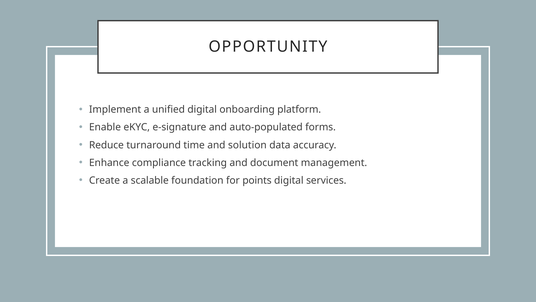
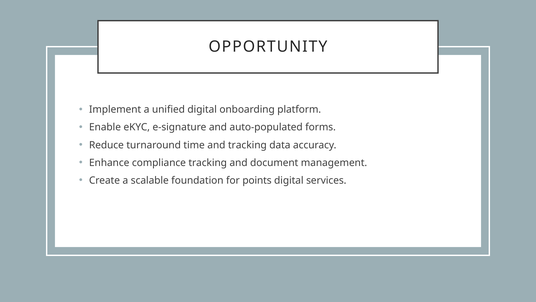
and solution: solution -> tracking
